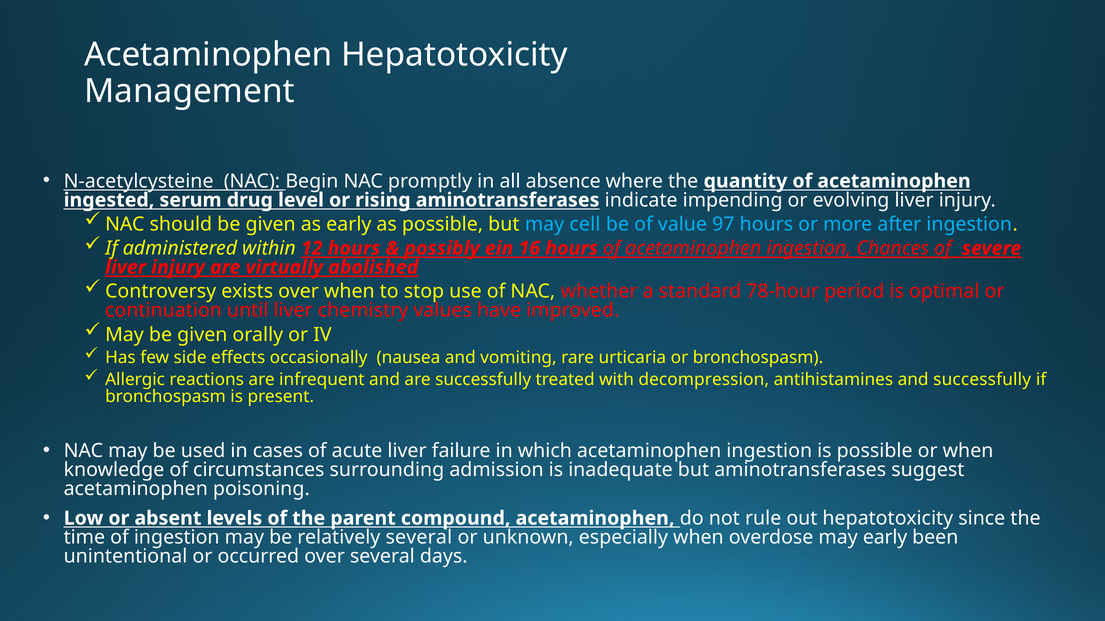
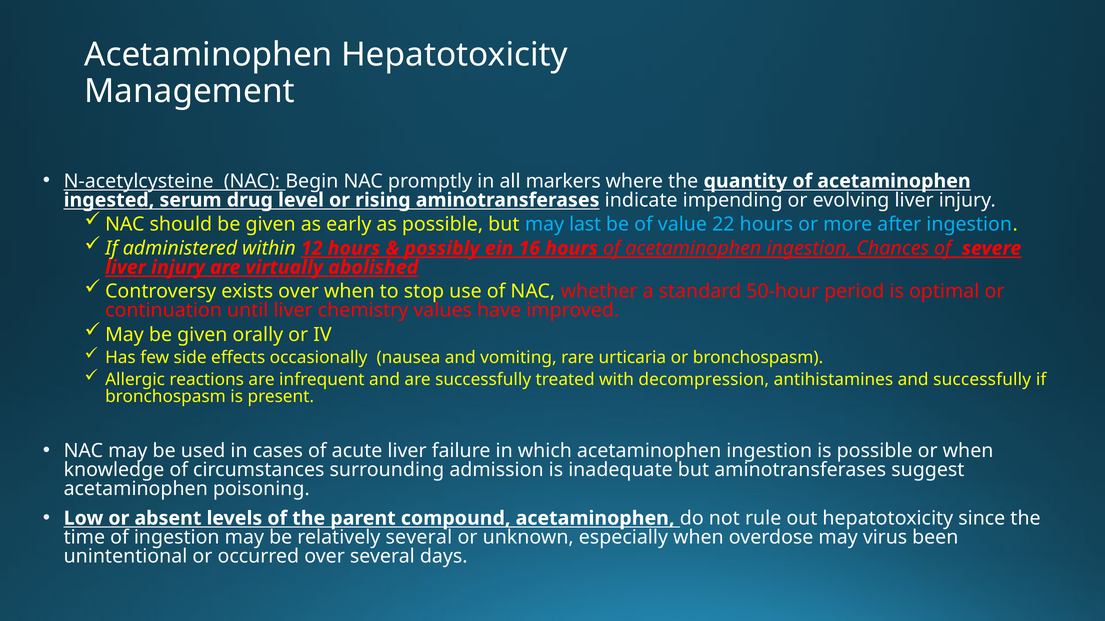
absence: absence -> markers
cell: cell -> last
97: 97 -> 22
78-hour: 78-hour -> 50-hour
may early: early -> virus
